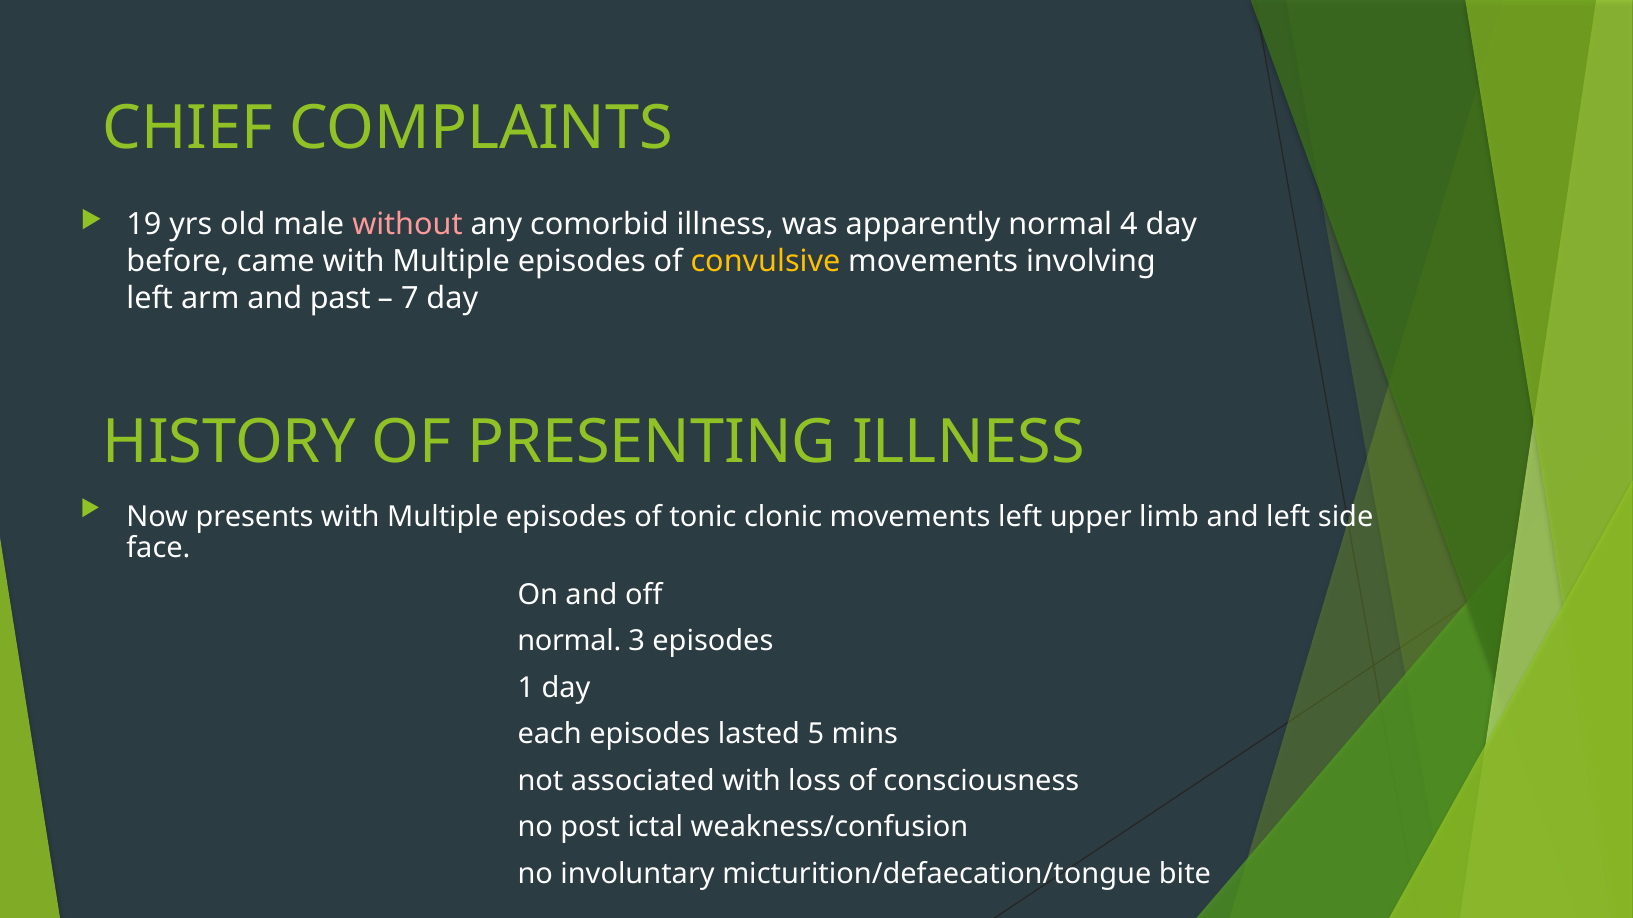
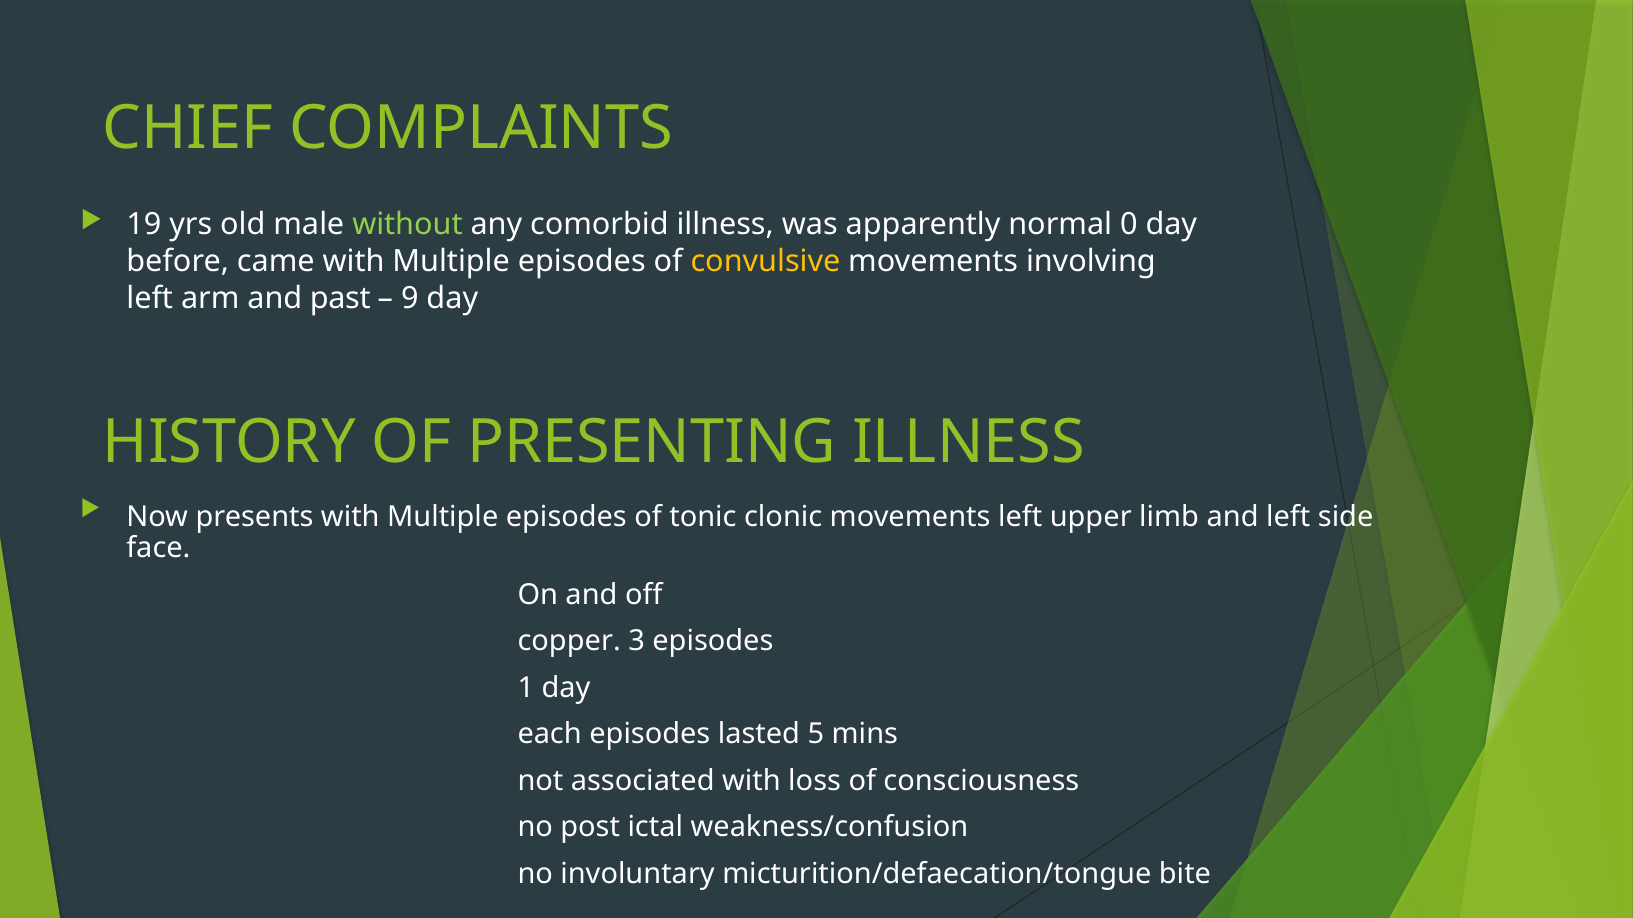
without colour: pink -> light green
4: 4 -> 0
7: 7 -> 9
normal at (569, 641): normal -> copper
